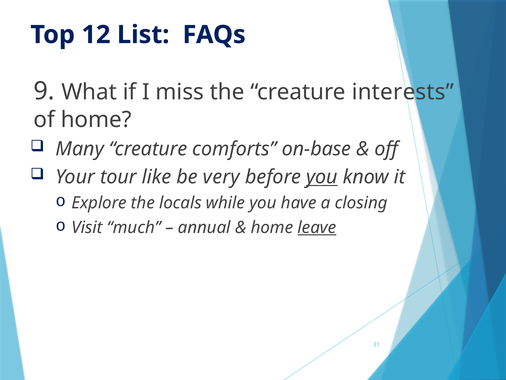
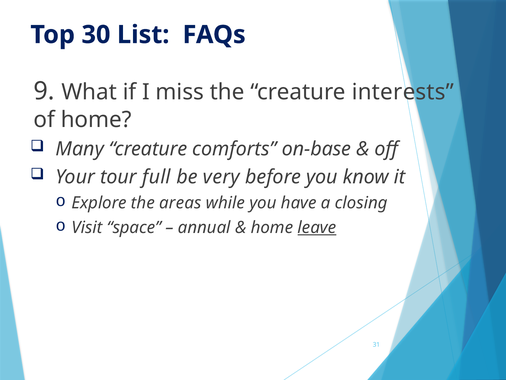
12: 12 -> 30
like: like -> full
you at (322, 177) underline: present -> none
locals: locals -> areas
much: much -> space
